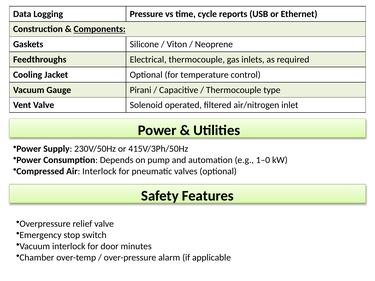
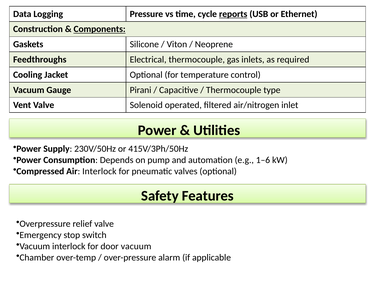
reports underline: none -> present
1–0: 1–0 -> 1–6
door minutes: minutes -> vacuum
